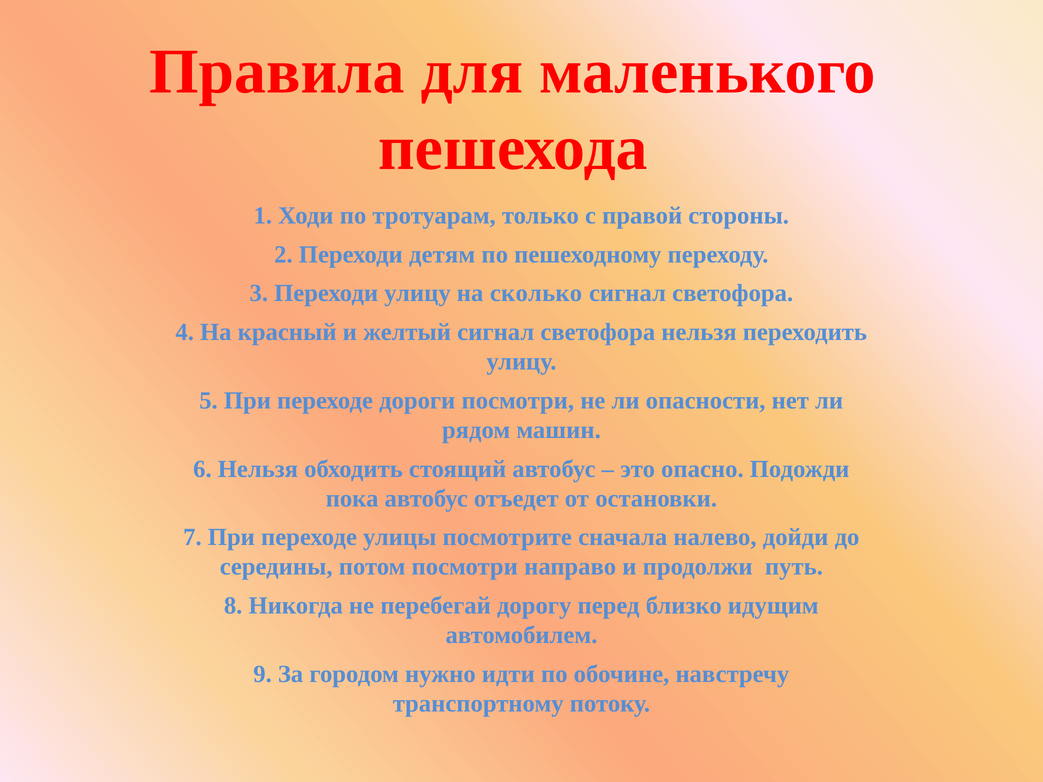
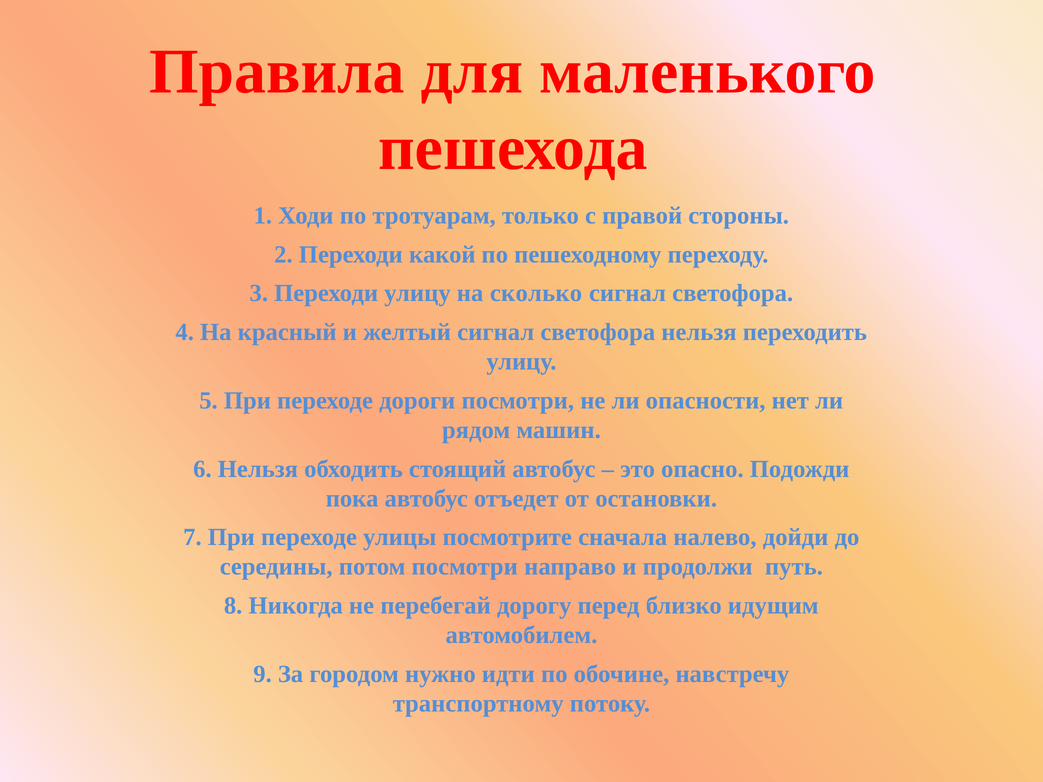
детям: детям -> какой
